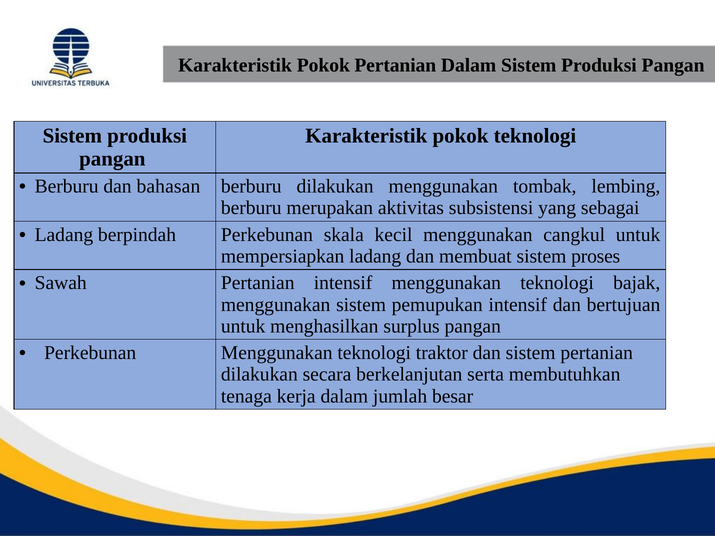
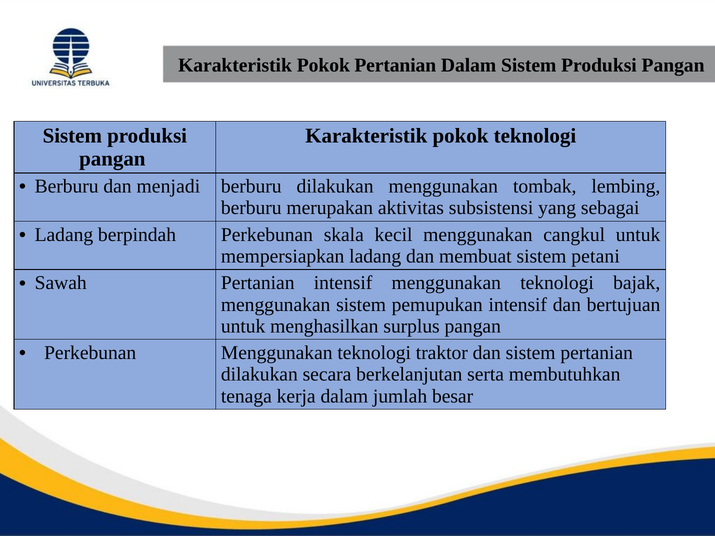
bahasan: bahasan -> menjadi
proses: proses -> petani
